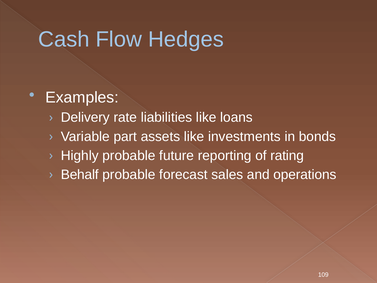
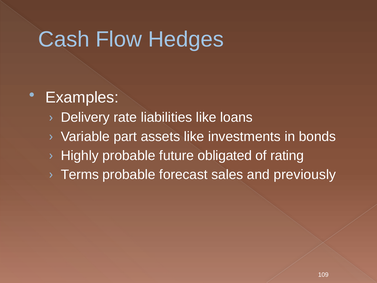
reporting: reporting -> obligated
Behalf: Behalf -> Terms
operations: operations -> previously
